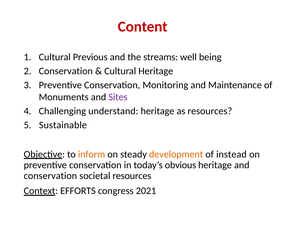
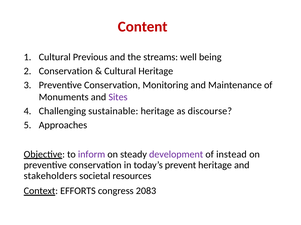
understand: understand -> sustainable
as resources: resources -> discourse
Sustainable: Sustainable -> Approaches
inform colour: orange -> purple
development colour: orange -> purple
obvious: obvious -> prevent
conservation at (50, 176): conservation -> stakeholders
2021: 2021 -> 2083
